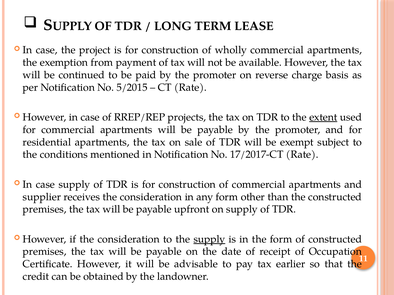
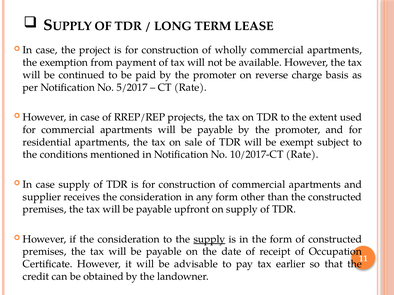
5/2015: 5/2015 -> 5/2017
extent underline: present -> none
17/2017-CT: 17/2017-CT -> 10/2017-CT
